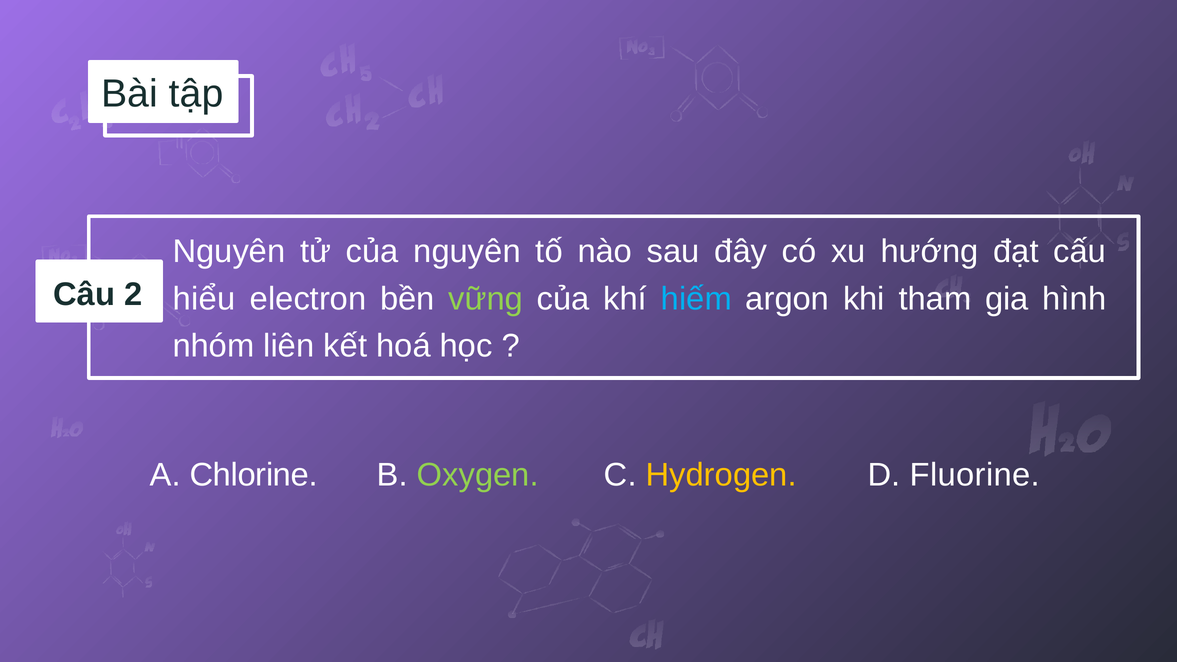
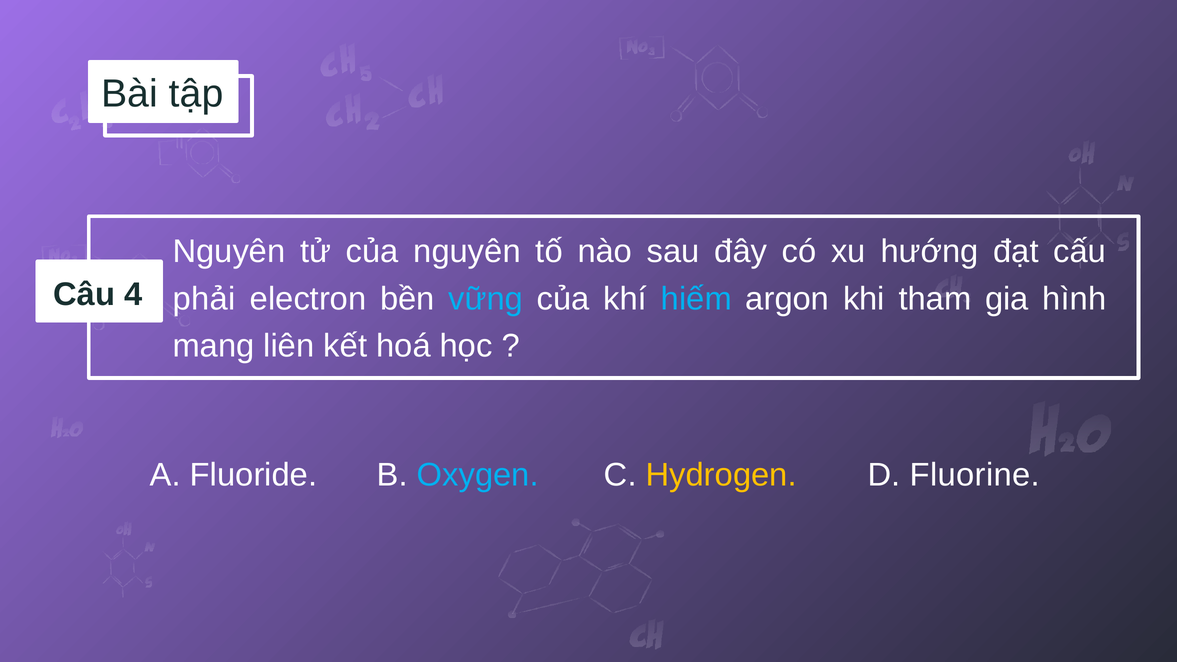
2: 2 -> 4
hiểu: hiểu -> phải
vững colour: light green -> light blue
nhóm: nhóm -> mang
Chlorine: Chlorine -> Fluoride
Oxygen colour: light green -> light blue
